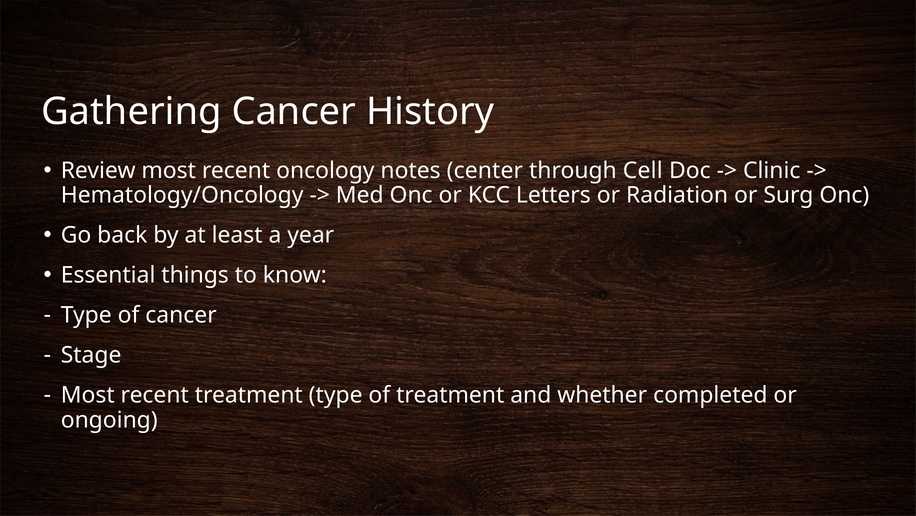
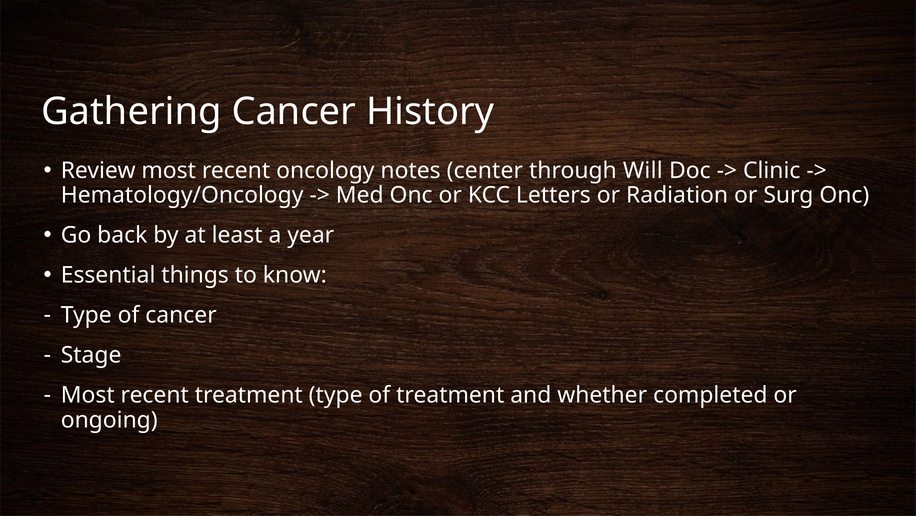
Cell: Cell -> Will
